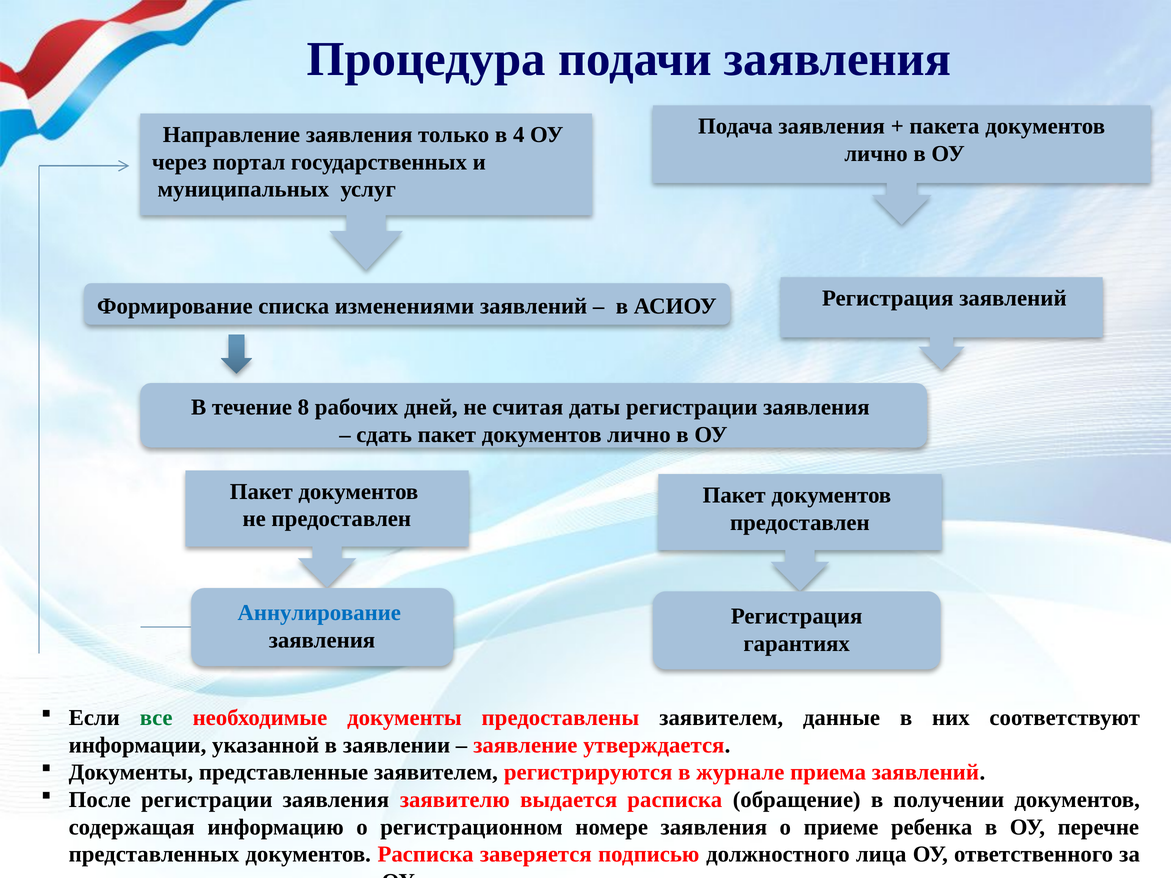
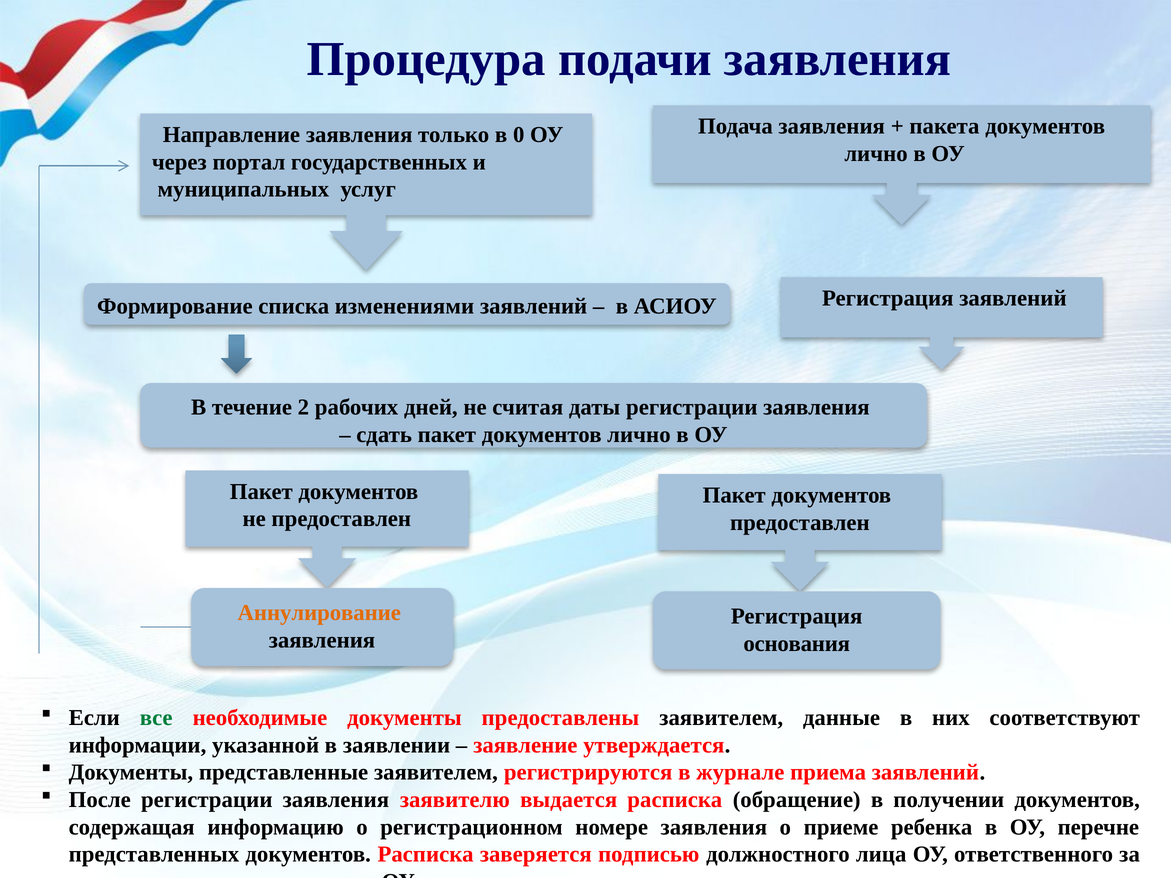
4: 4 -> 0
8: 8 -> 2
Аннулирование colour: blue -> orange
гарантиях: гарантиях -> основания
